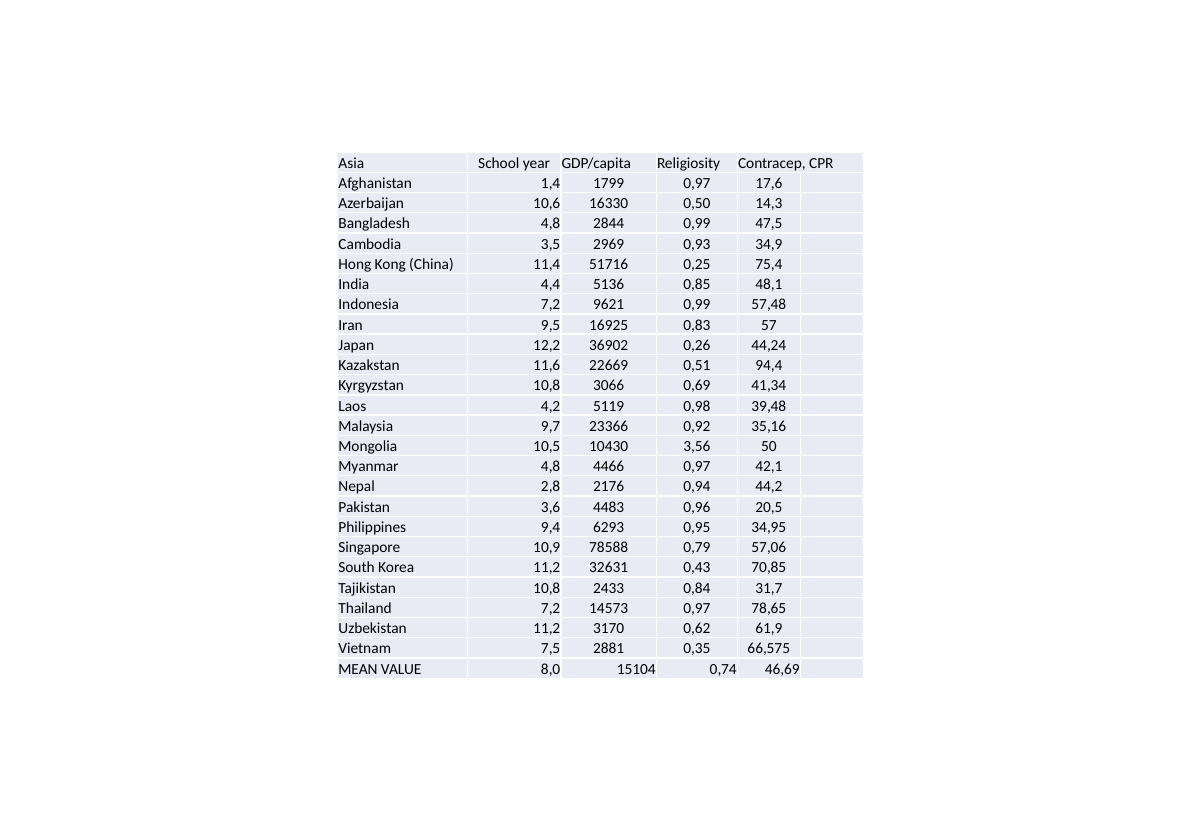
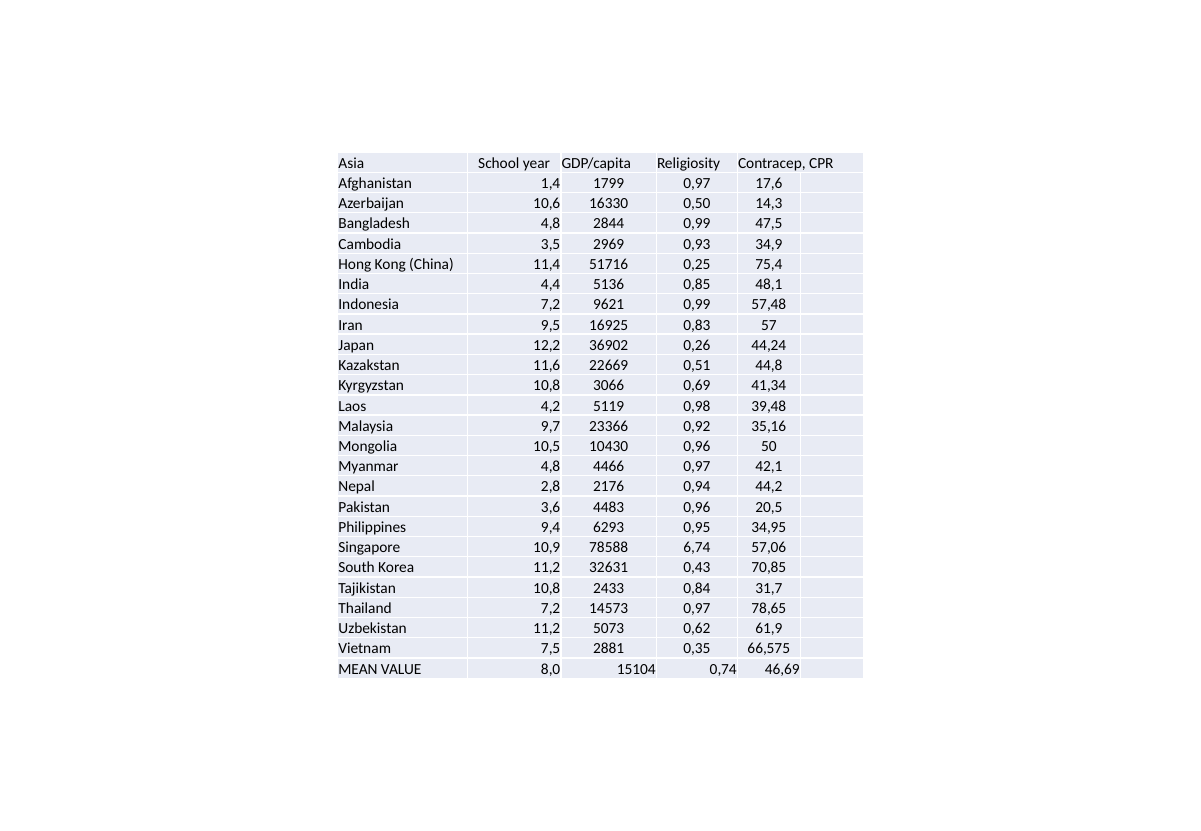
94,4: 94,4 -> 44,8
10430 3,56: 3,56 -> 0,96
0,79: 0,79 -> 6,74
3170: 3170 -> 5073
